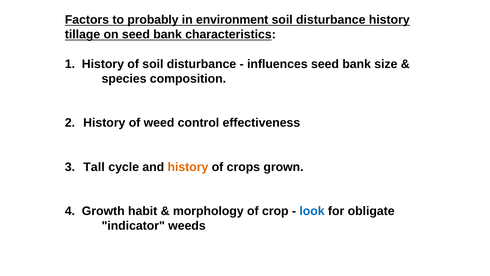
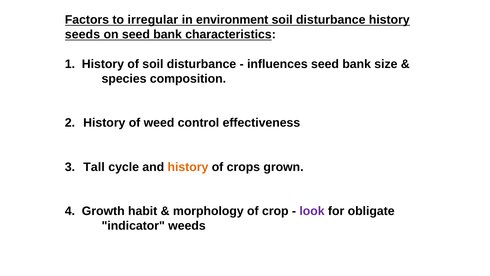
probably: probably -> irregular
tillage: tillage -> seeds
look colour: blue -> purple
